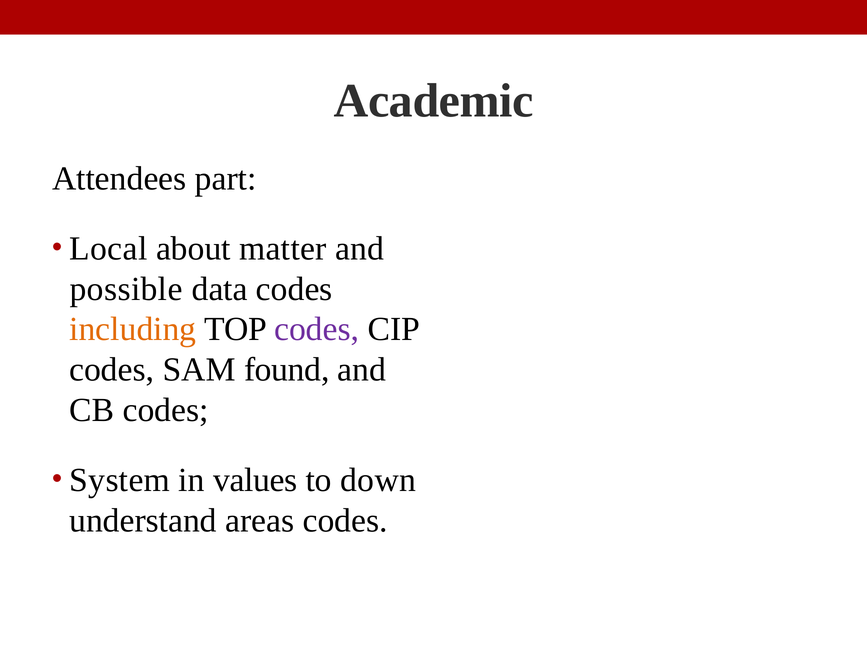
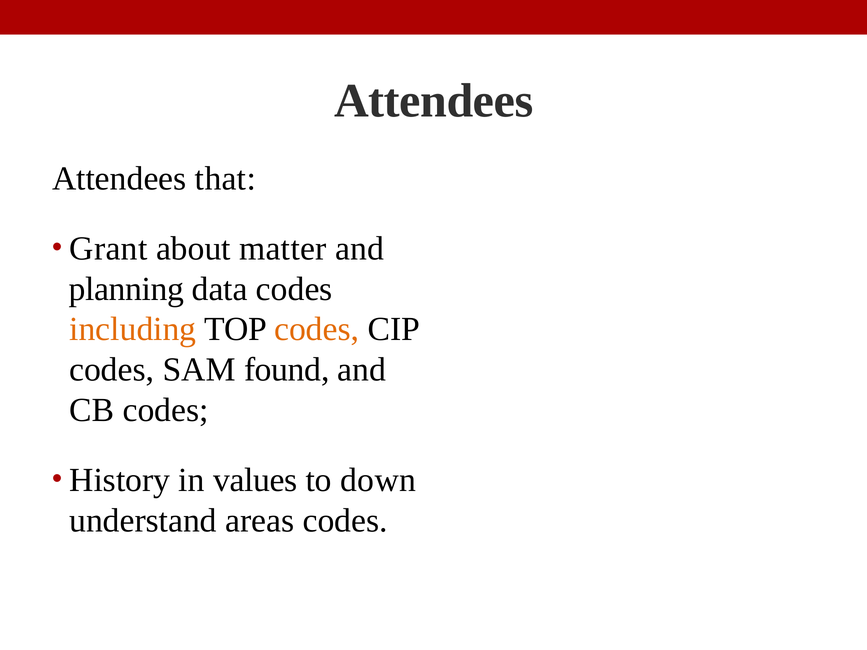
Academic at (434, 101): Academic -> Attendees
part: part -> that
Local: Local -> Grant
possible: possible -> planning
codes at (317, 329) colour: purple -> orange
System: System -> History
